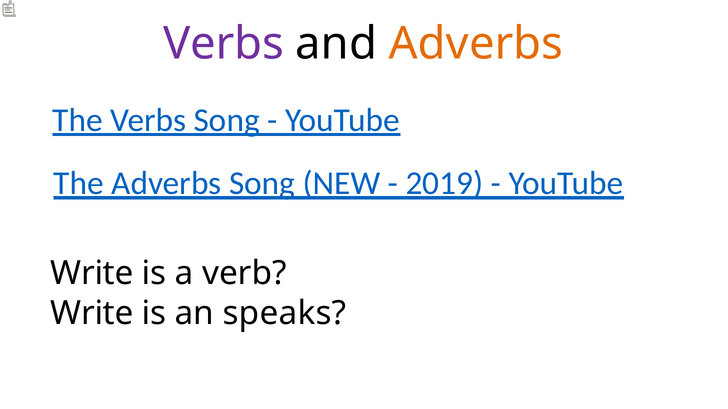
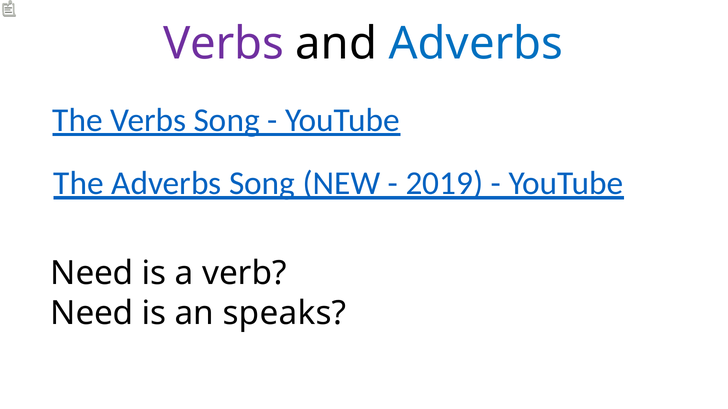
Adverbs at (476, 44) colour: orange -> blue
Write at (92, 274): Write -> Need
Write at (92, 314): Write -> Need
